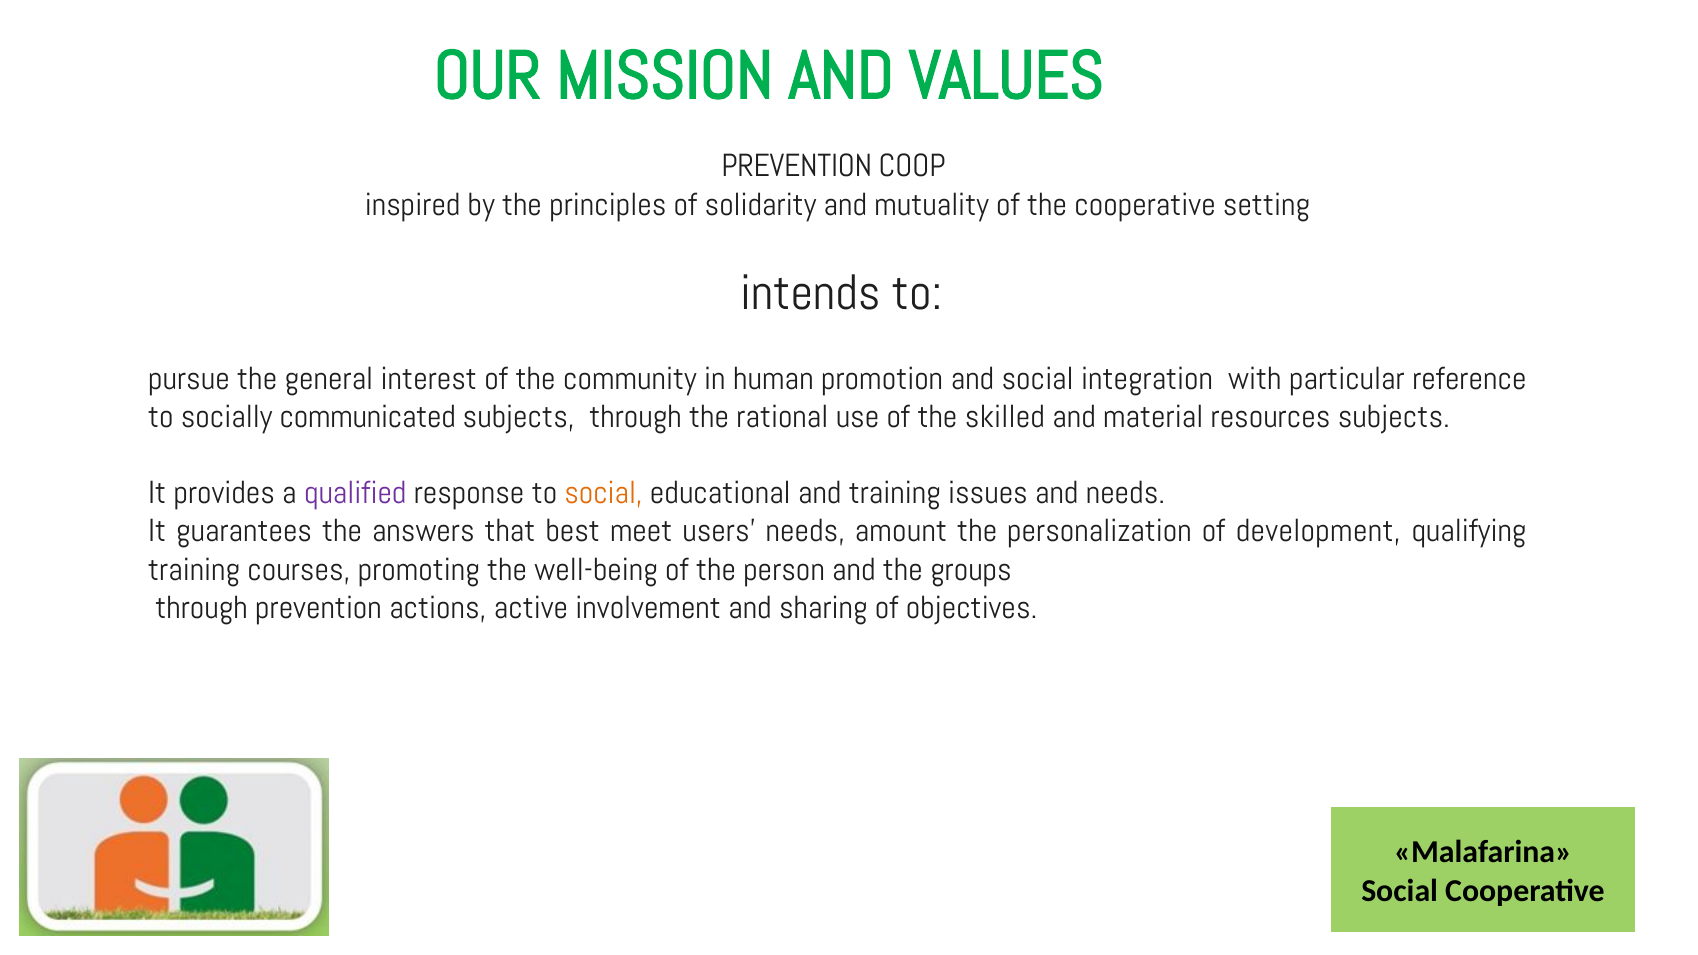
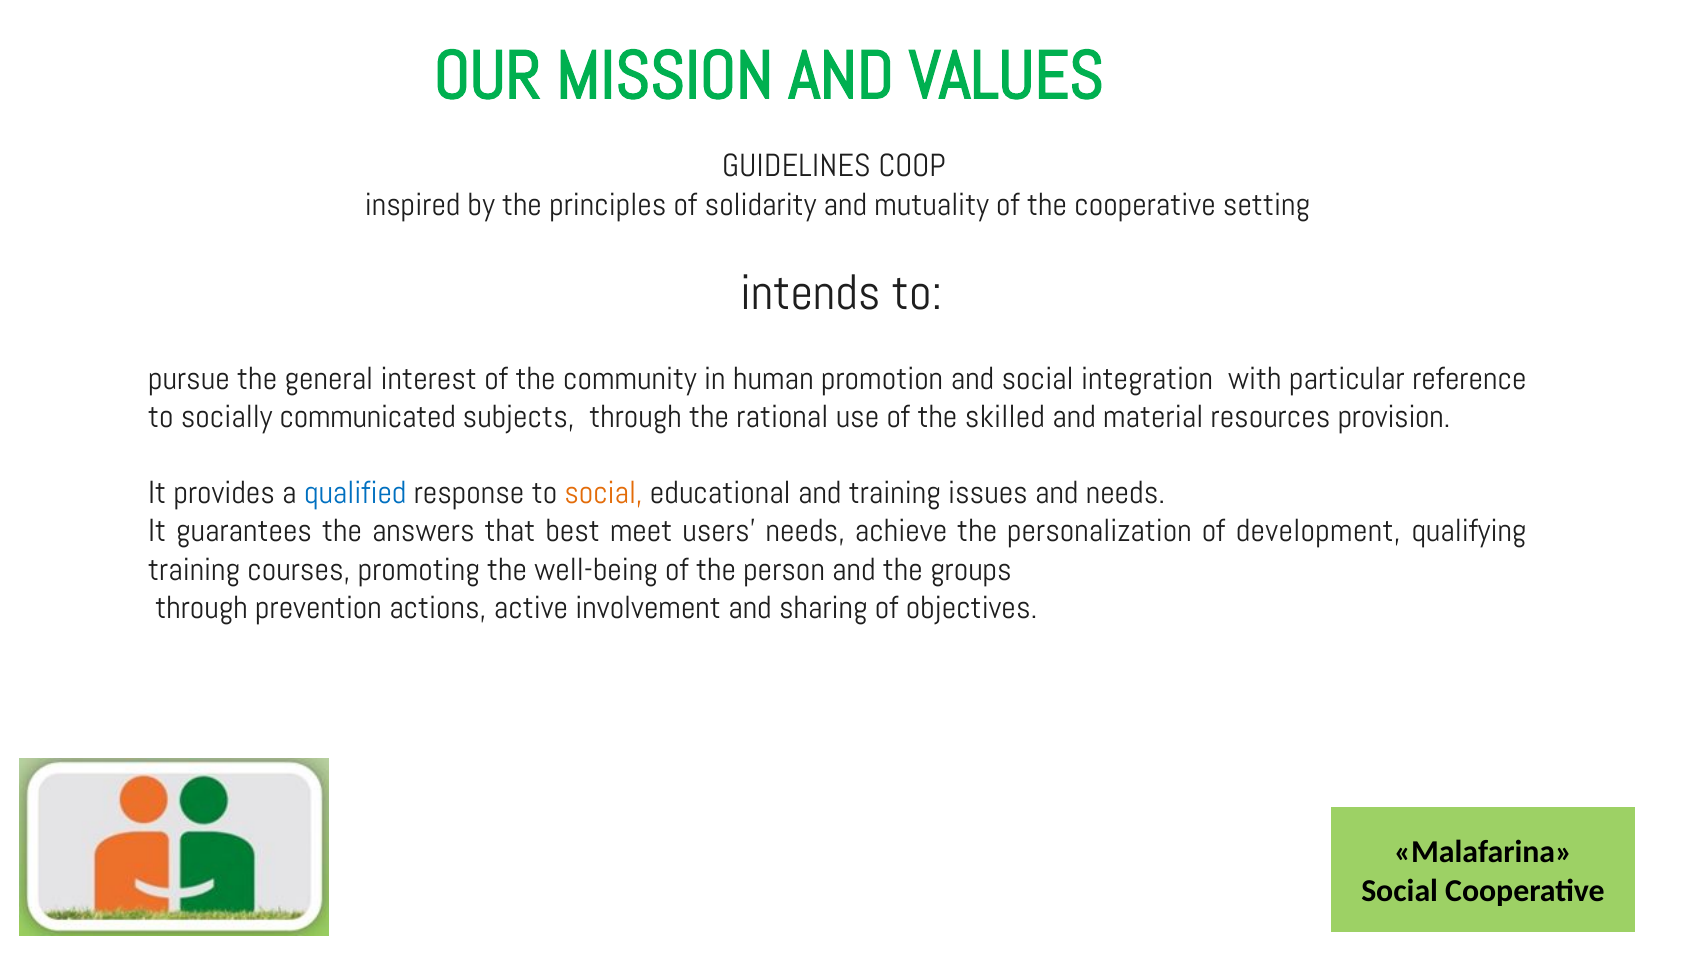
PREVENTION at (797, 166): PREVENTION -> GUIDELINES
resources subjects: subjects -> provision
qualified colour: purple -> blue
amount: amount -> achieve
